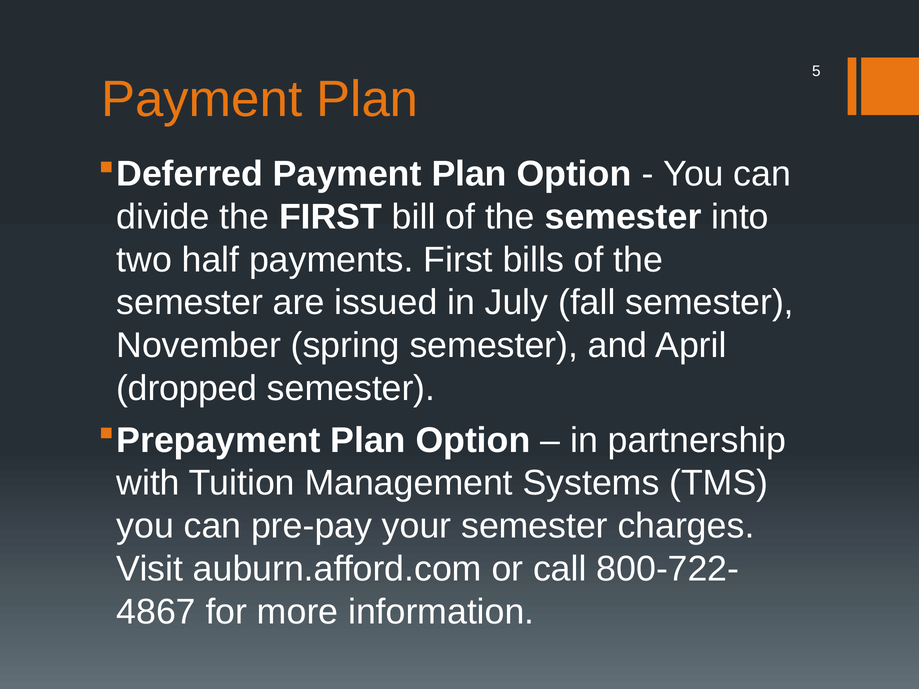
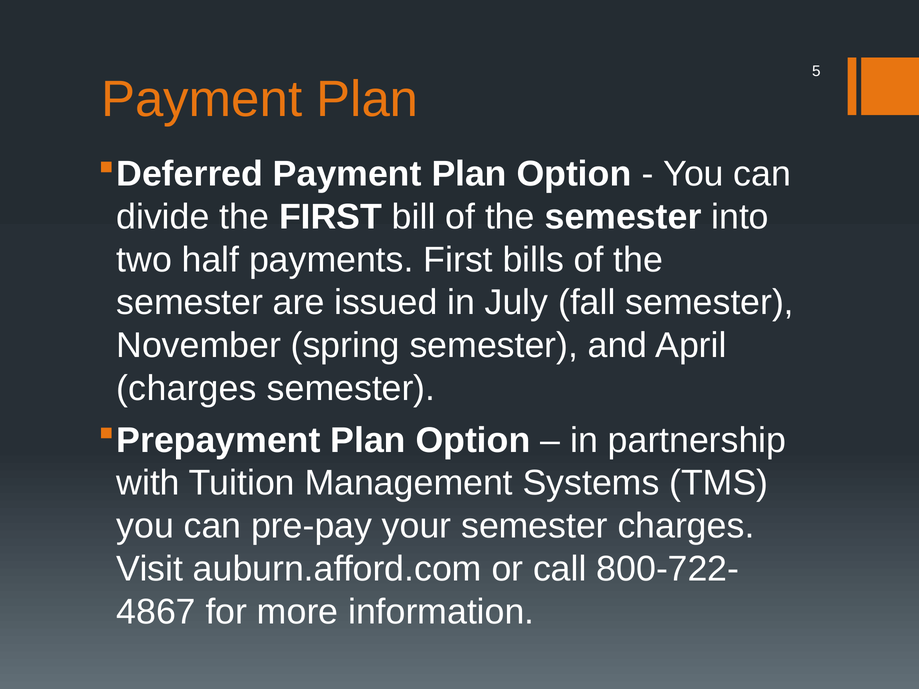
dropped at (187, 389): dropped -> charges
